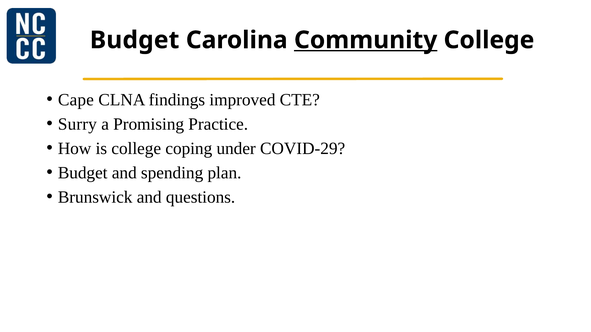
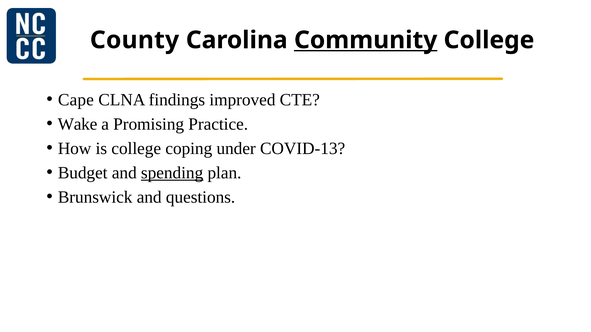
Budget at (135, 40): Budget -> County
Surry: Surry -> Wake
COVID-29: COVID-29 -> COVID-13
spending underline: none -> present
